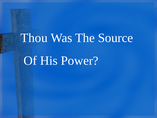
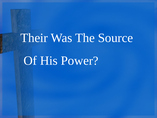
Thou: Thou -> Their
